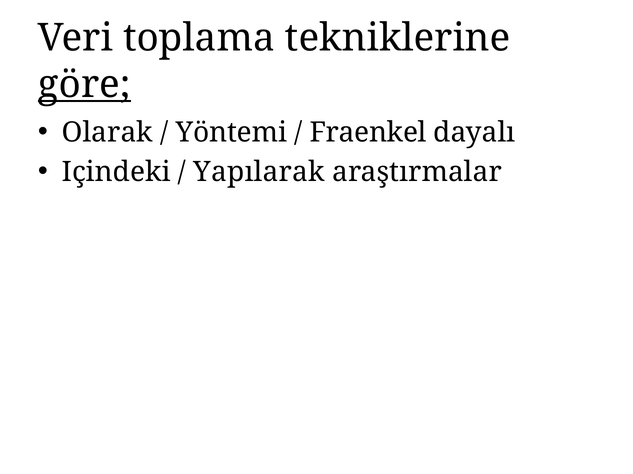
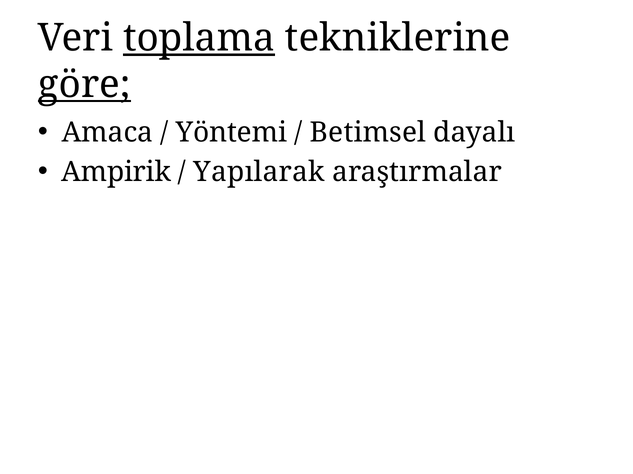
toplama underline: none -> present
Olarak: Olarak -> Amaca
Fraenkel: Fraenkel -> Betimsel
Içindeki: Içindeki -> Ampirik
